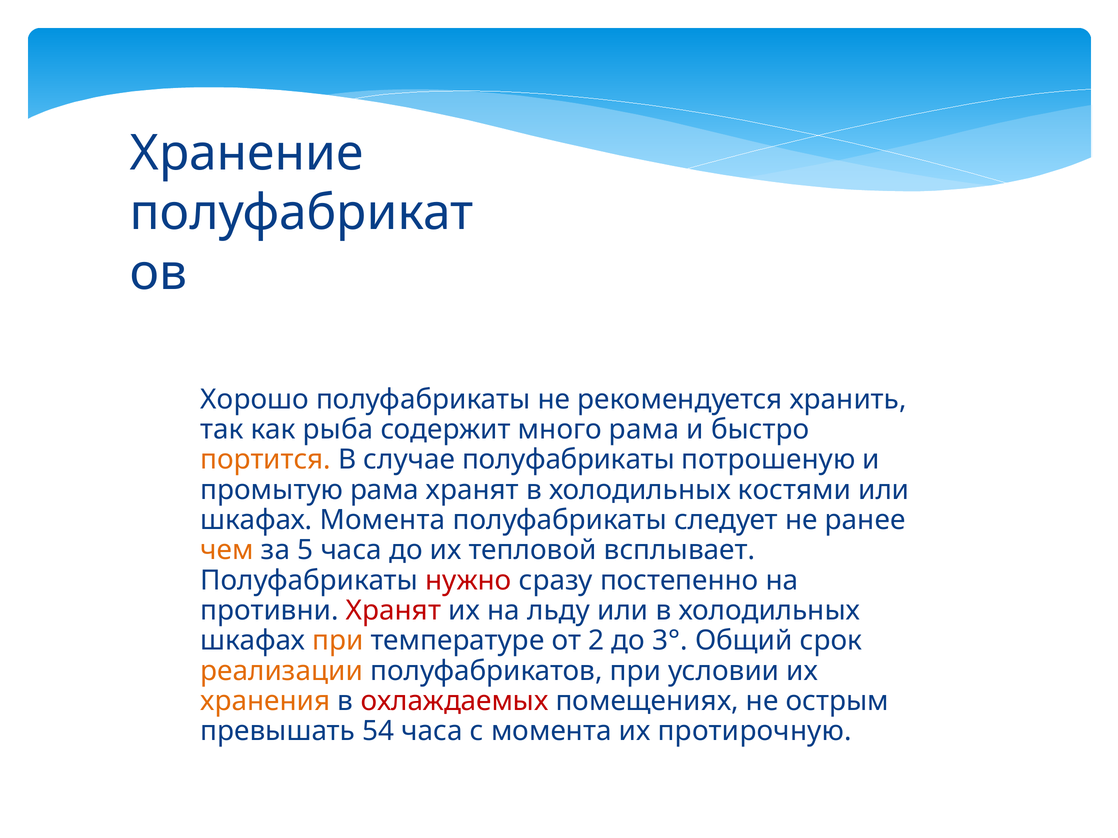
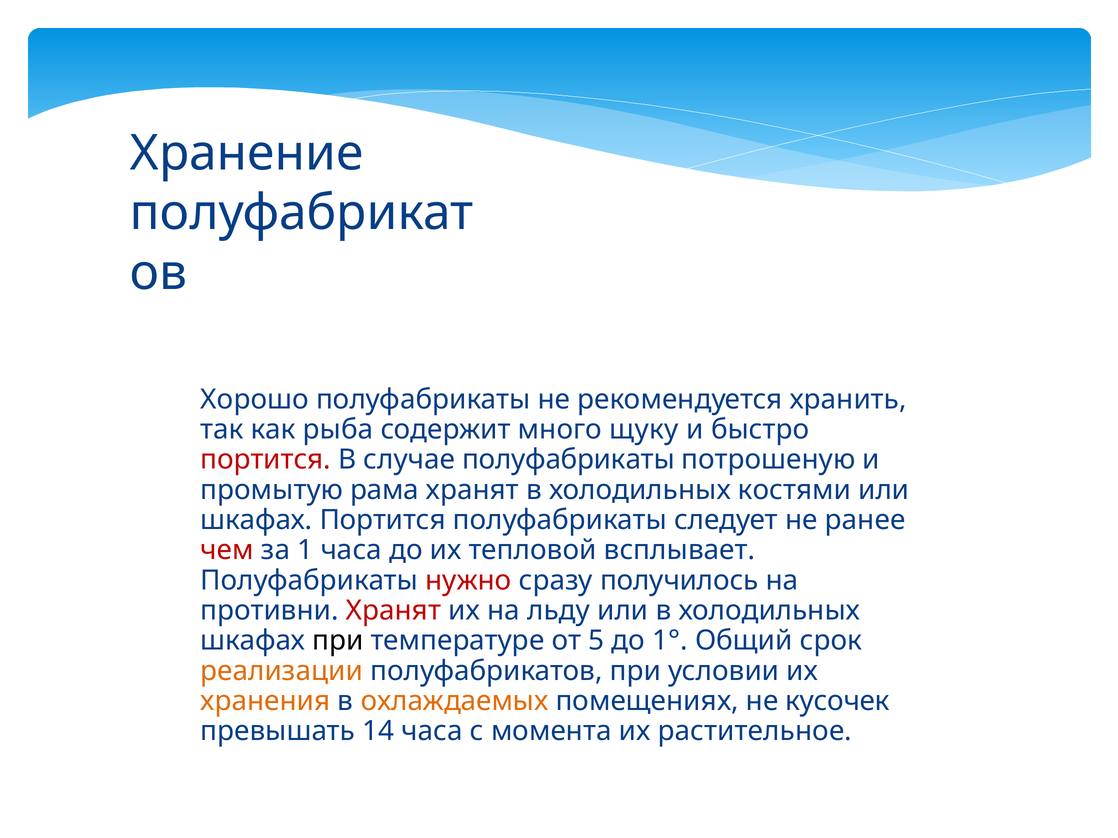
много рама: рама -> щуку
портится at (266, 460) colour: orange -> red
шкафах Момента: Момента -> Портится
чем colour: orange -> red
5: 5 -> 1
постепенно: постепенно -> получилось
при at (338, 641) colour: orange -> black
2: 2 -> 5
3°: 3° -> 1°
охлаждаемых colour: red -> orange
острым: острым -> кусочек
54: 54 -> 14
протирочную: протирочную -> растительное
